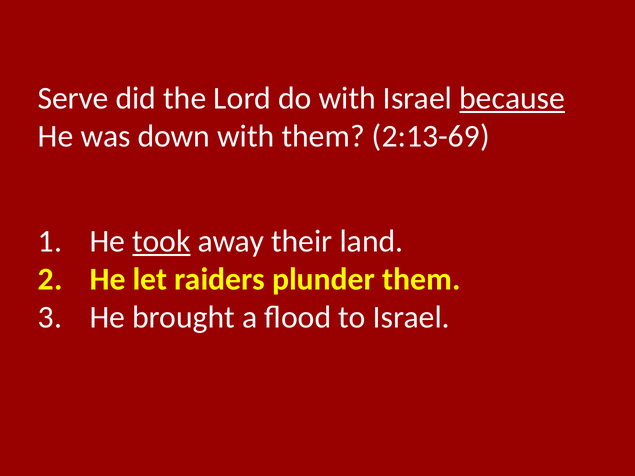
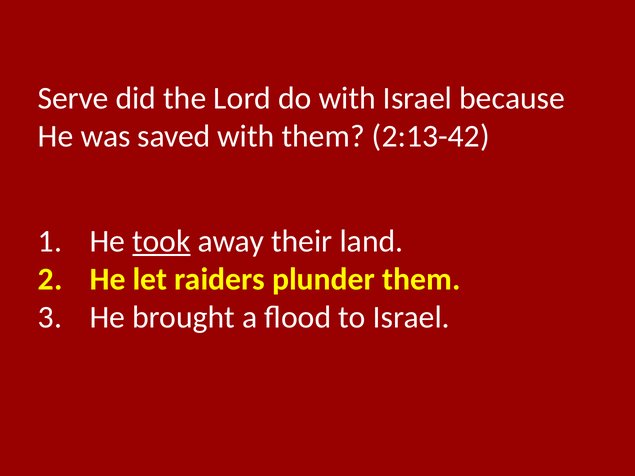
because underline: present -> none
down: down -> saved
2:13-69: 2:13-69 -> 2:13-42
